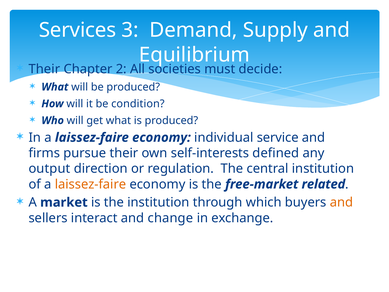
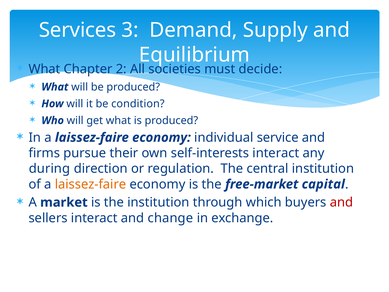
Their at (44, 69): Their -> What
self-interests defined: defined -> interact
output: output -> during
related: related -> capital
and at (341, 202) colour: orange -> red
